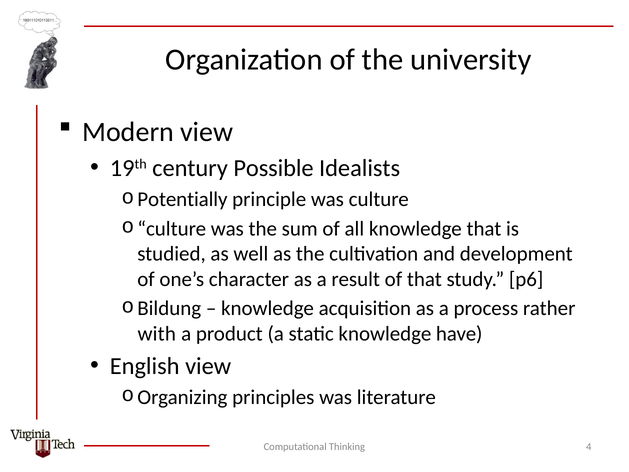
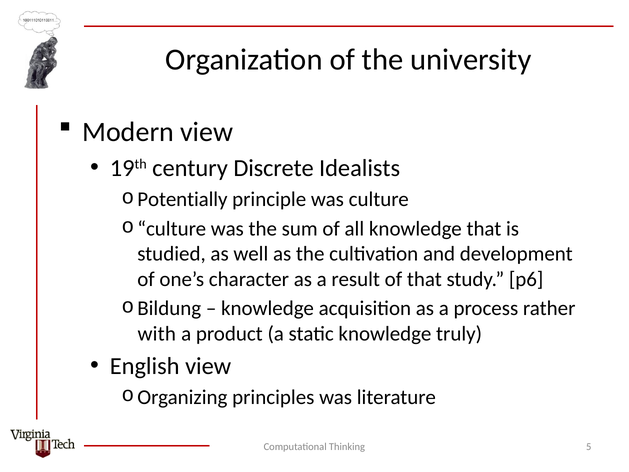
Possible: Possible -> Discrete
have: have -> truly
4: 4 -> 5
